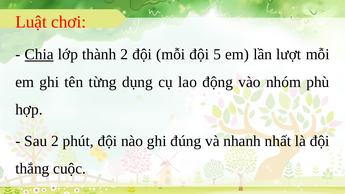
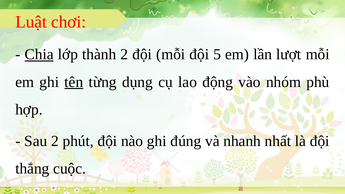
tên underline: none -> present
